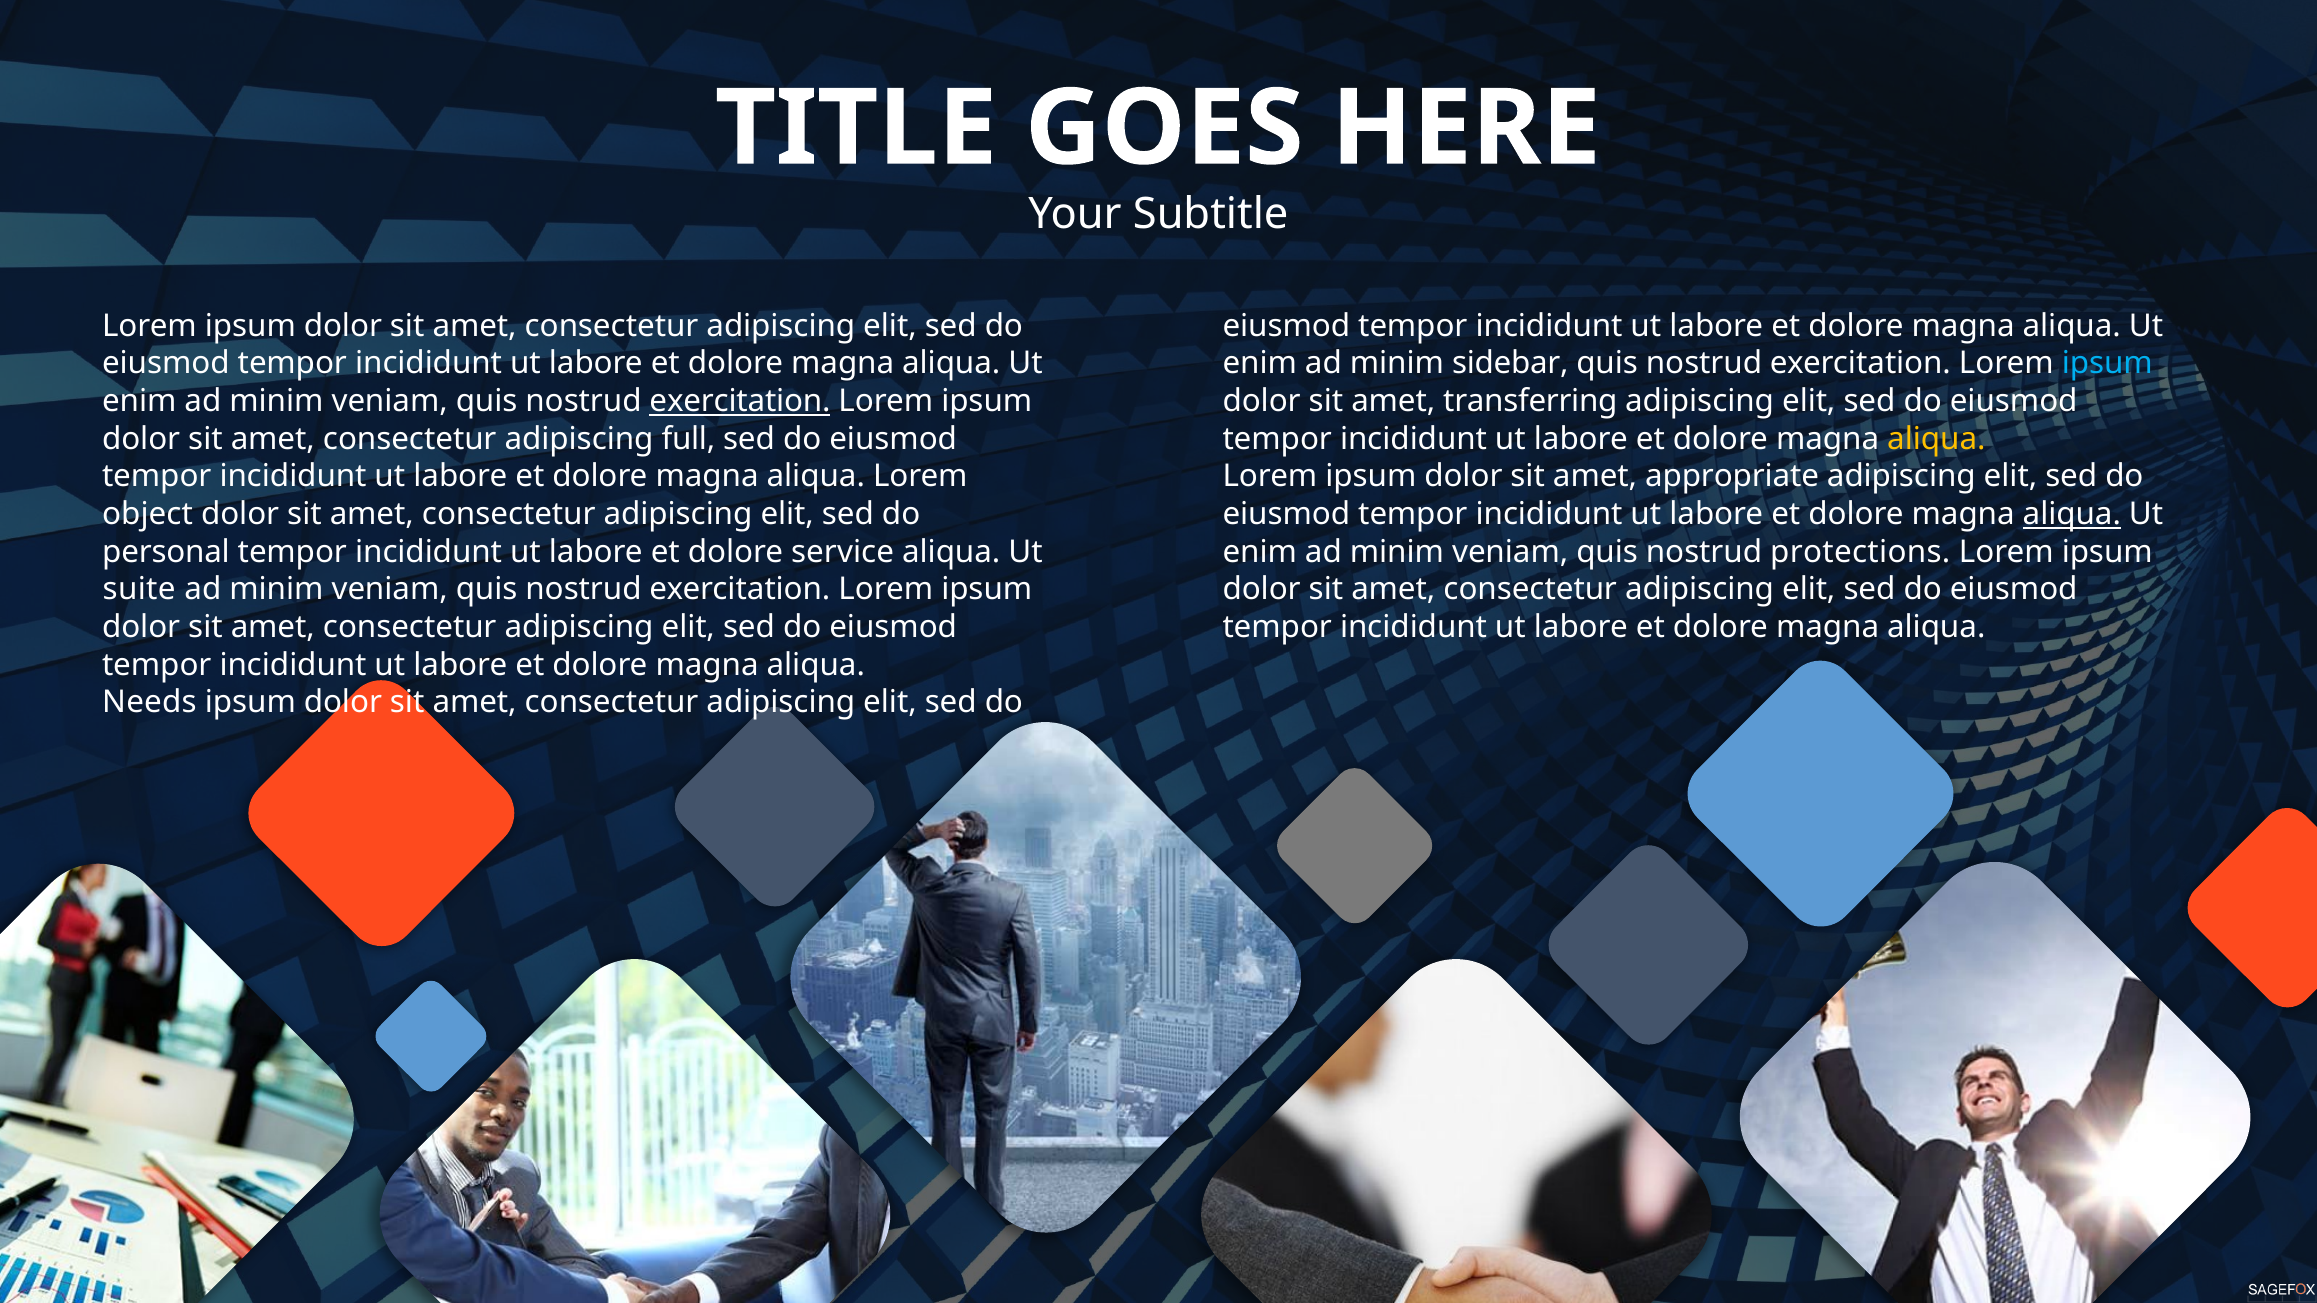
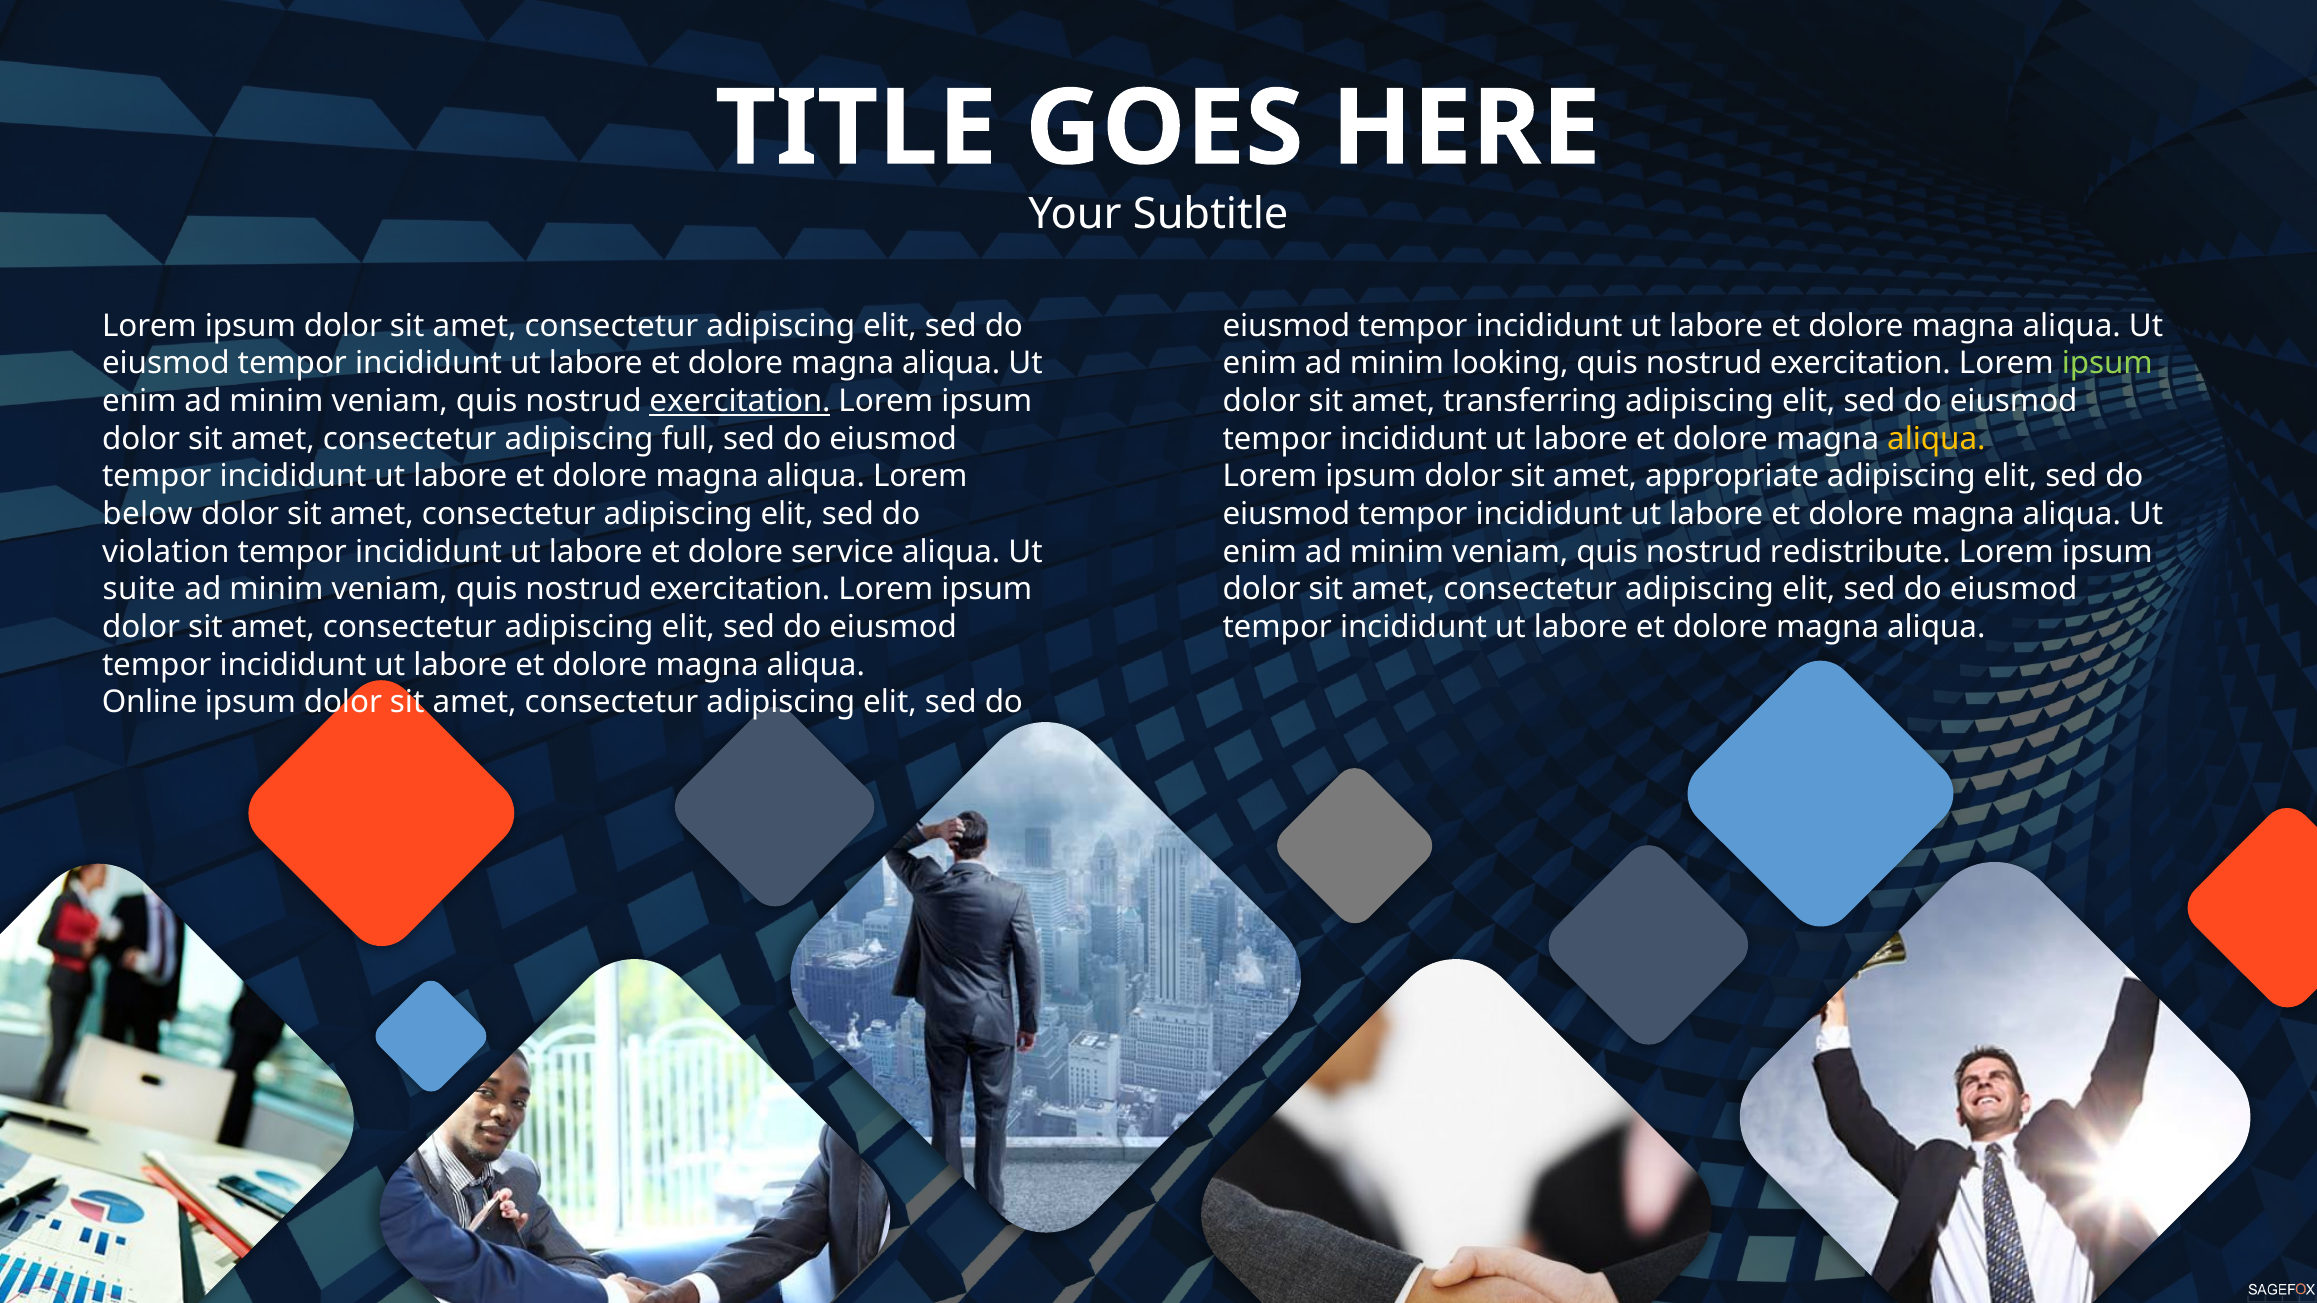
sidebar: sidebar -> looking
ipsum at (2107, 363) colour: light blue -> light green
object: object -> below
aliqua at (2072, 514) underline: present -> none
personal: personal -> violation
protections: protections -> redistribute
Needs: Needs -> Online
